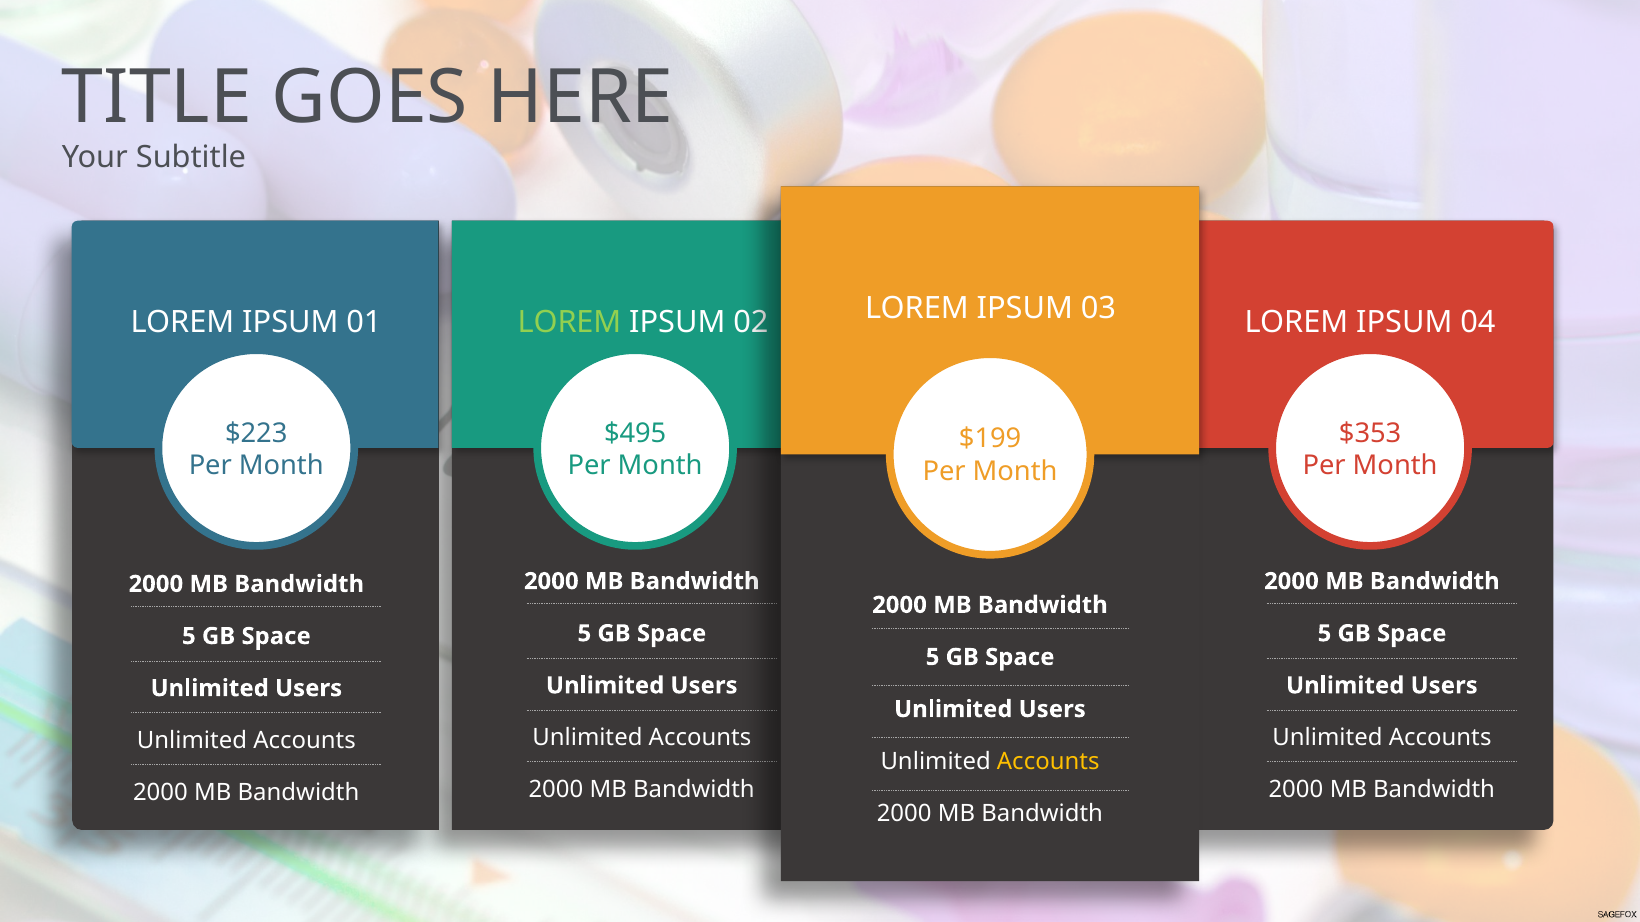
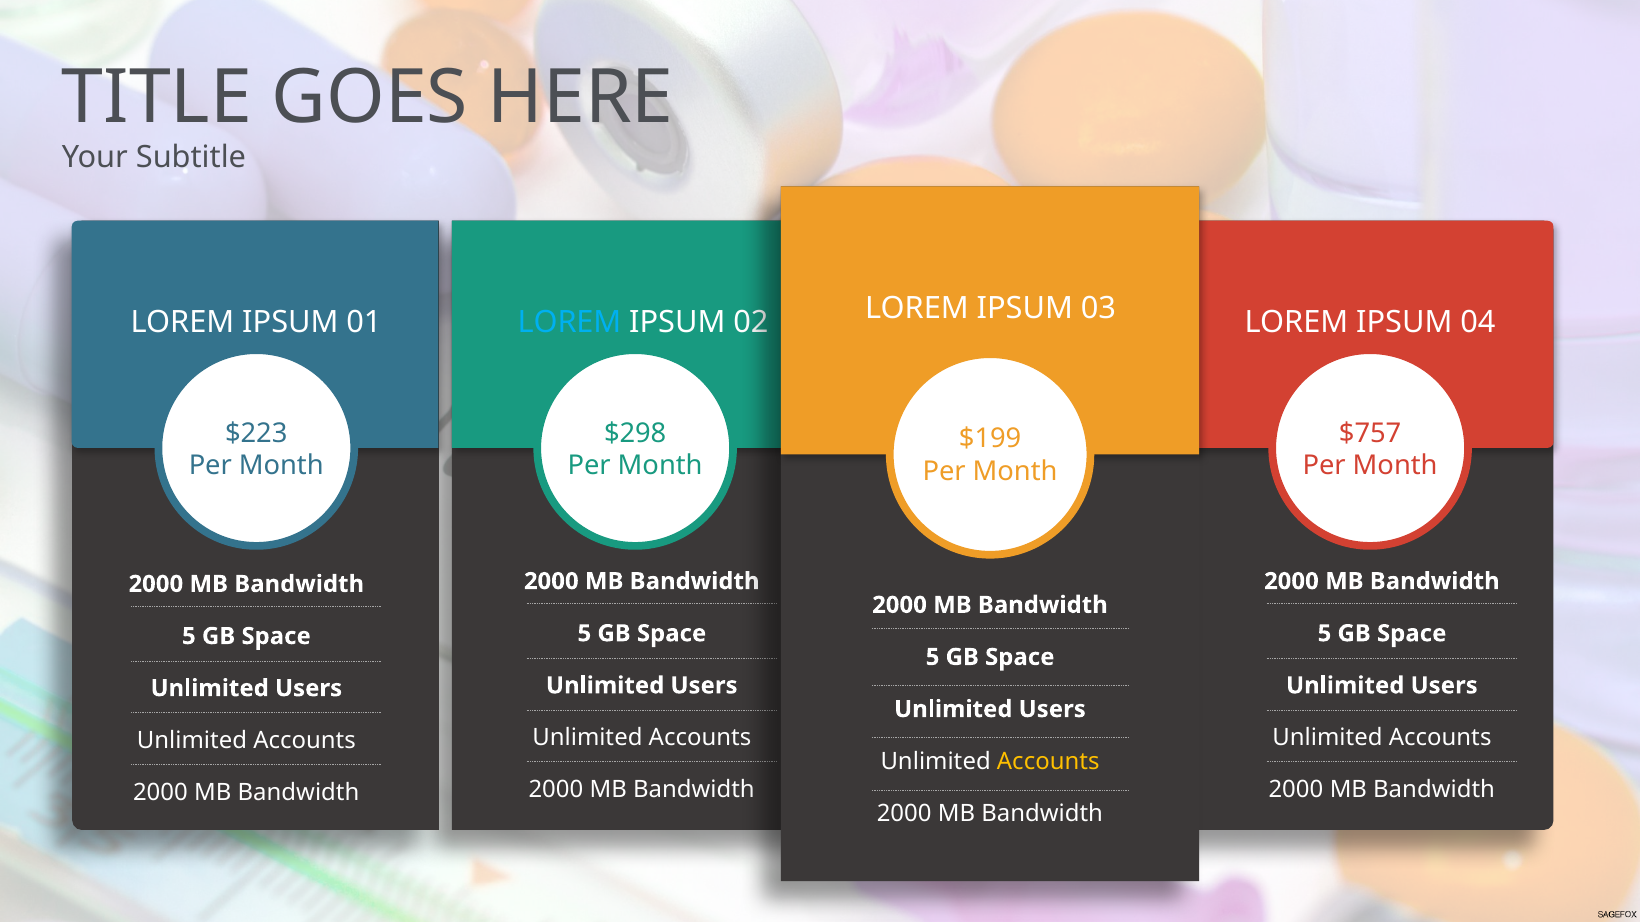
LOREM at (569, 323) colour: light green -> light blue
$495: $495 -> $298
$353: $353 -> $757
